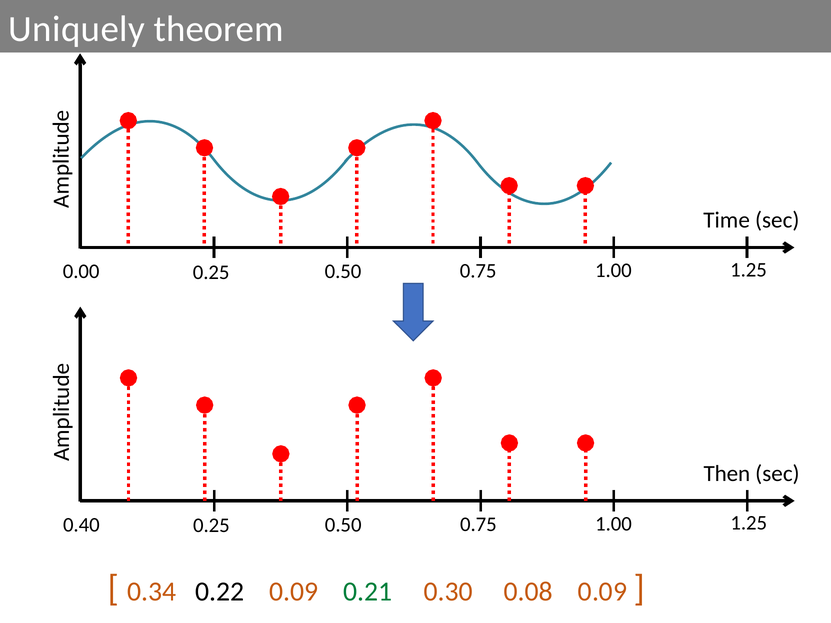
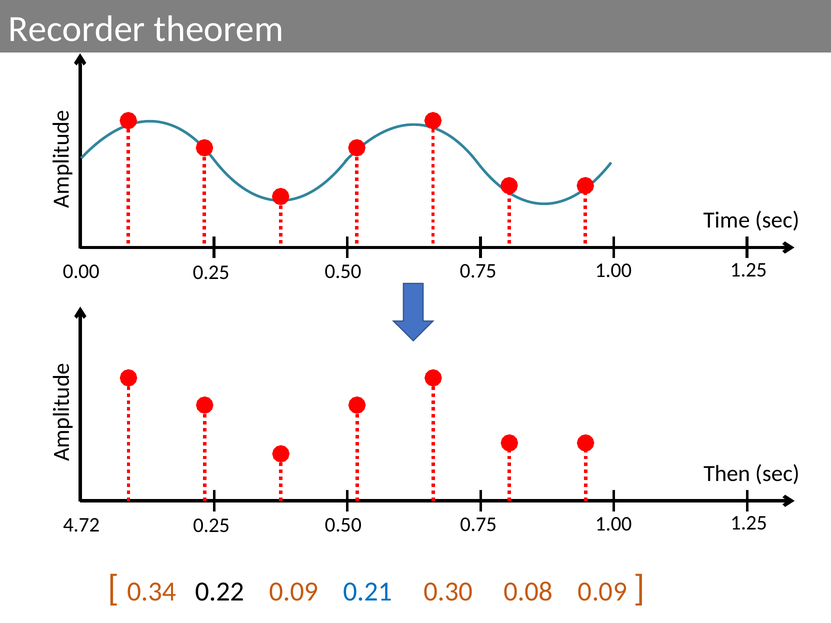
Uniquely: Uniquely -> Recorder
0.40: 0.40 -> 4.72
0.21 colour: green -> blue
